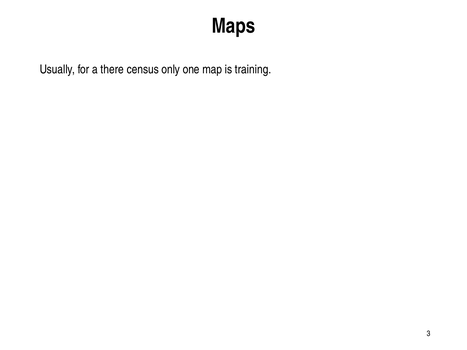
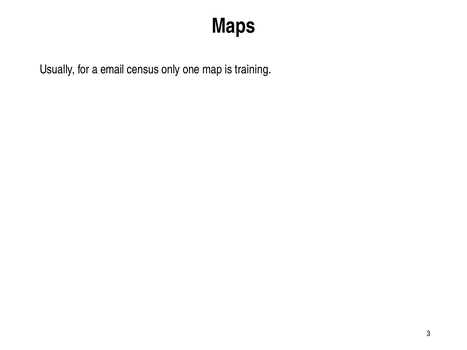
there: there -> email
